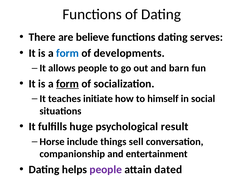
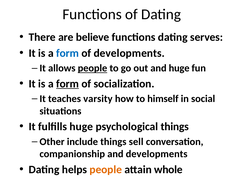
people at (92, 68) underline: none -> present
and barn: barn -> huge
initiate: initiate -> varsity
psychological result: result -> things
Horse: Horse -> Other
and entertainment: entertainment -> developments
people at (106, 170) colour: purple -> orange
dated: dated -> whole
